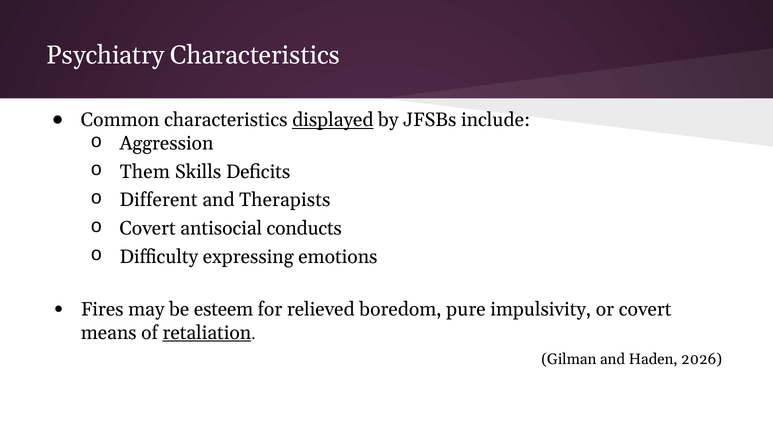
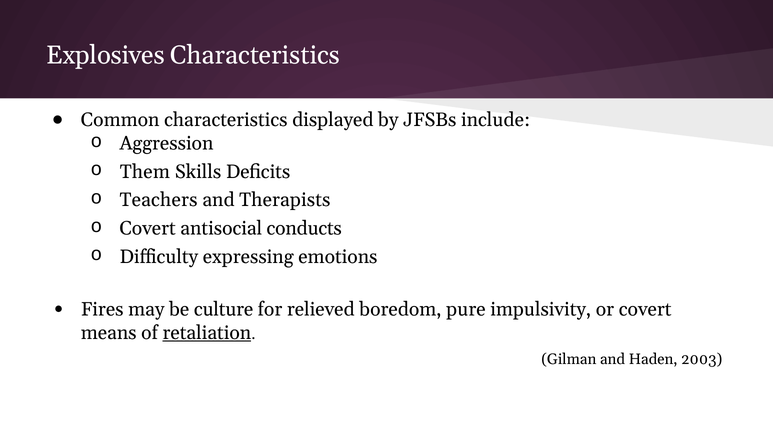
Psychiatry: Psychiatry -> Explosives
displayed underline: present -> none
Different: Different -> Teachers
esteem: esteem -> culture
2026: 2026 -> 2003
